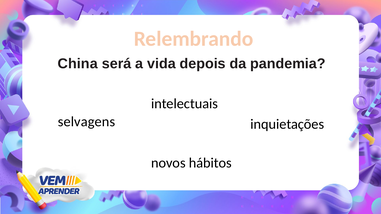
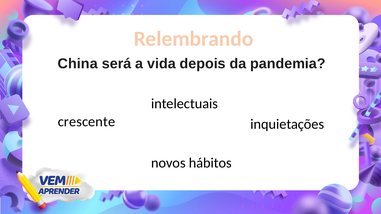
selvagens: selvagens -> crescente
